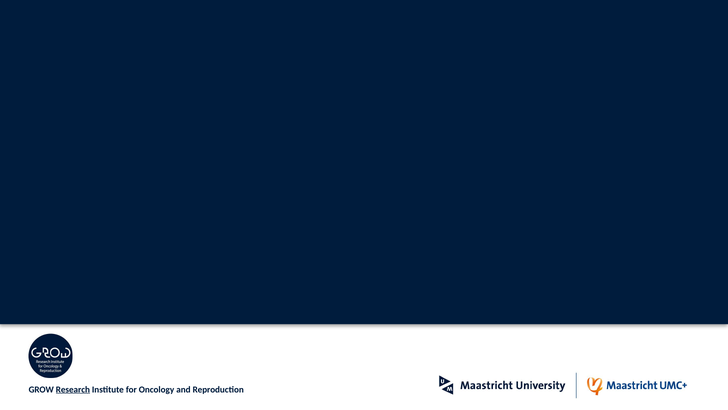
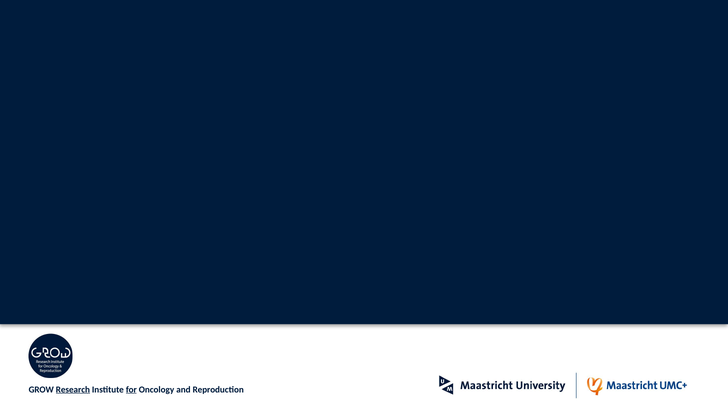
for underline: none -> present
